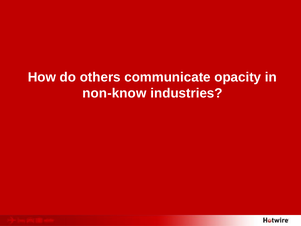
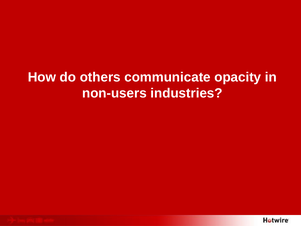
non-know: non-know -> non-users
